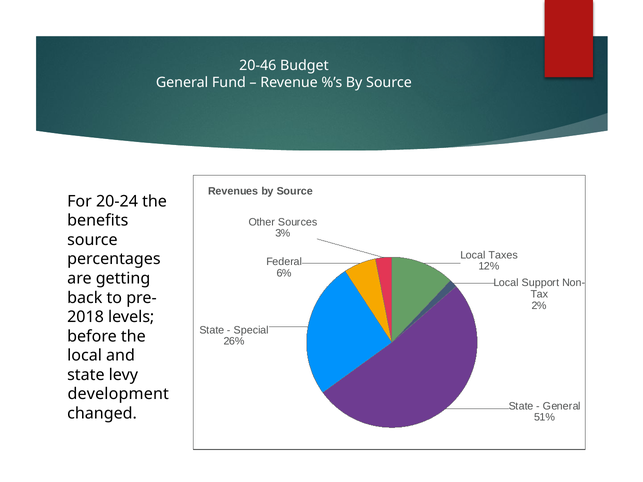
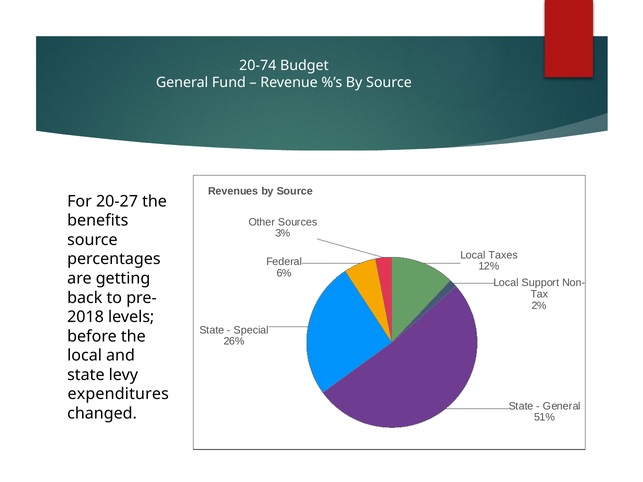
20-46: 20-46 -> 20-74
20-24: 20-24 -> 20-27
development: development -> expenditures
